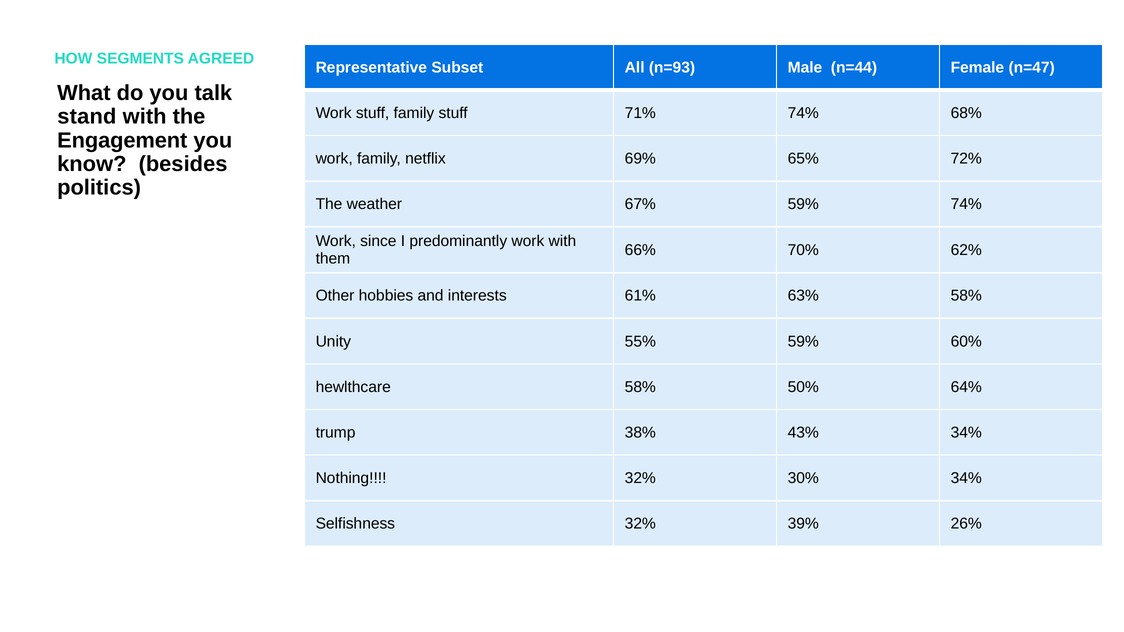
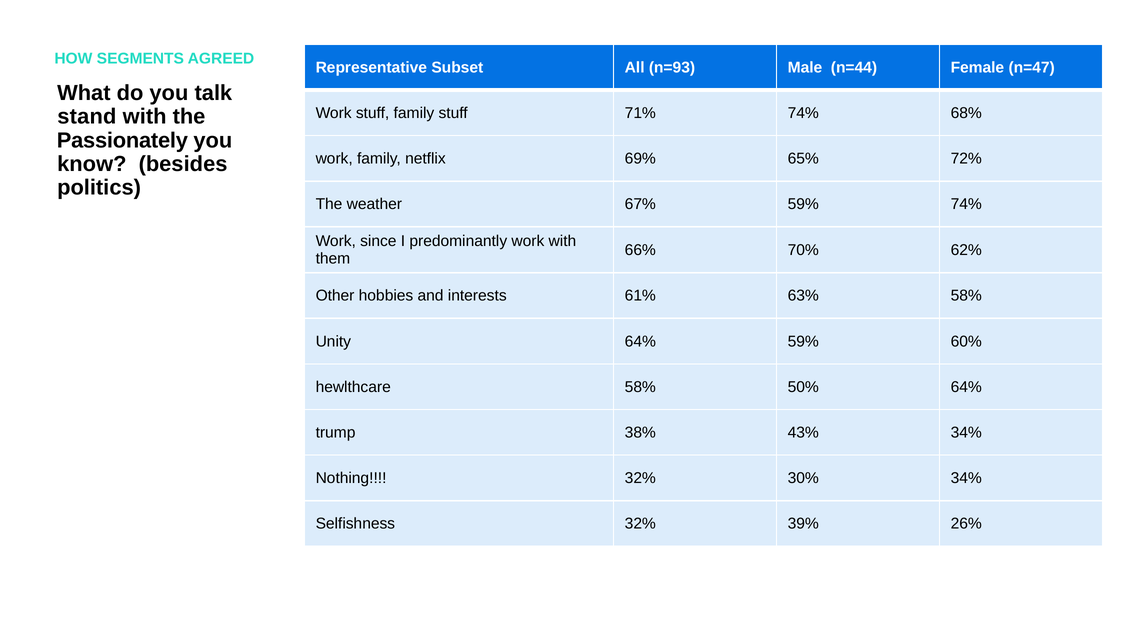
Engagement: Engagement -> Passionately
Unity 55%: 55% -> 64%
